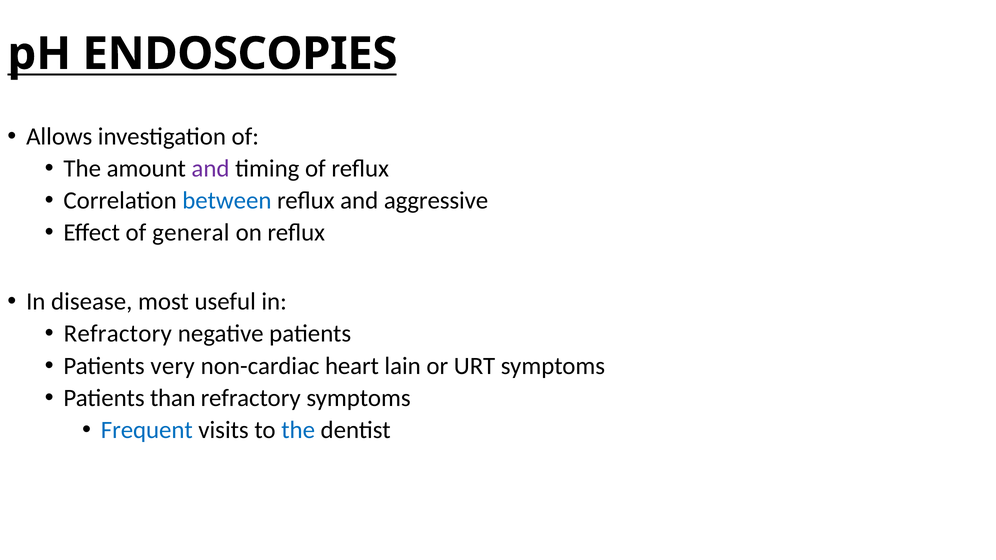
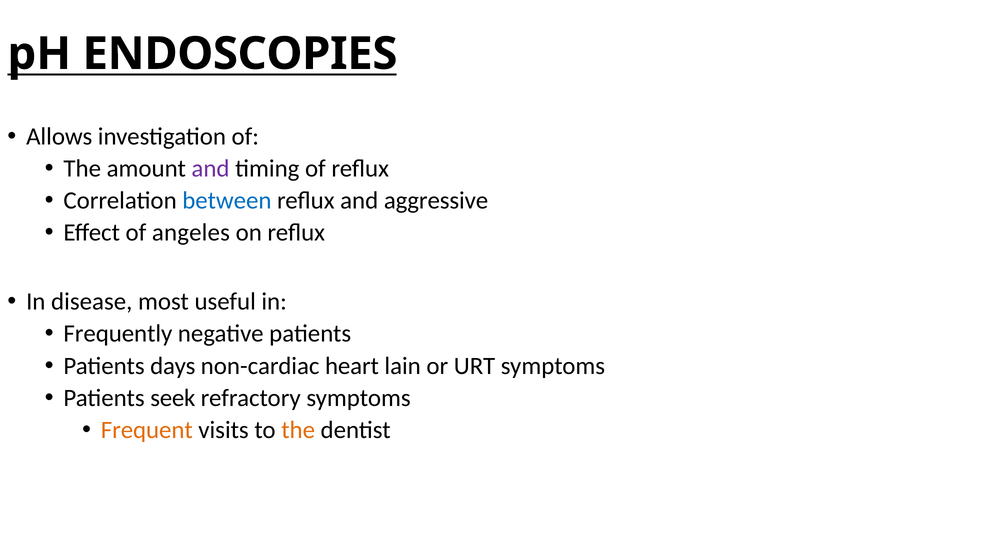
general: general -> angeles
Refractory at (118, 334): Refractory -> Frequently
very: very -> days
than: than -> seek
Frequent colour: blue -> orange
the at (298, 430) colour: blue -> orange
